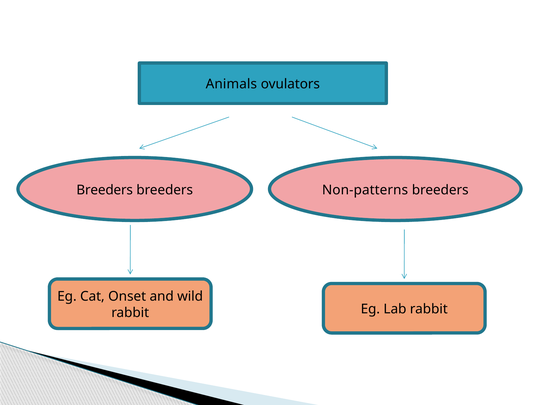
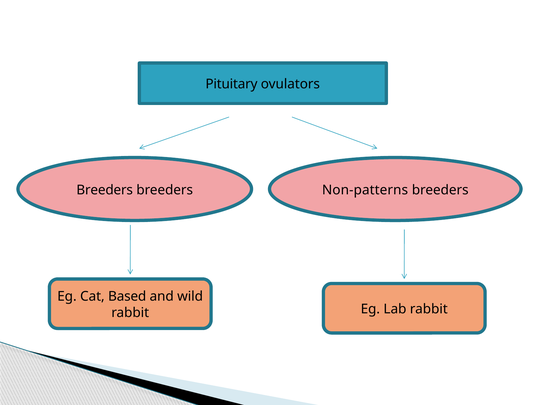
Animals: Animals -> Pituitary
Onset: Onset -> Based
